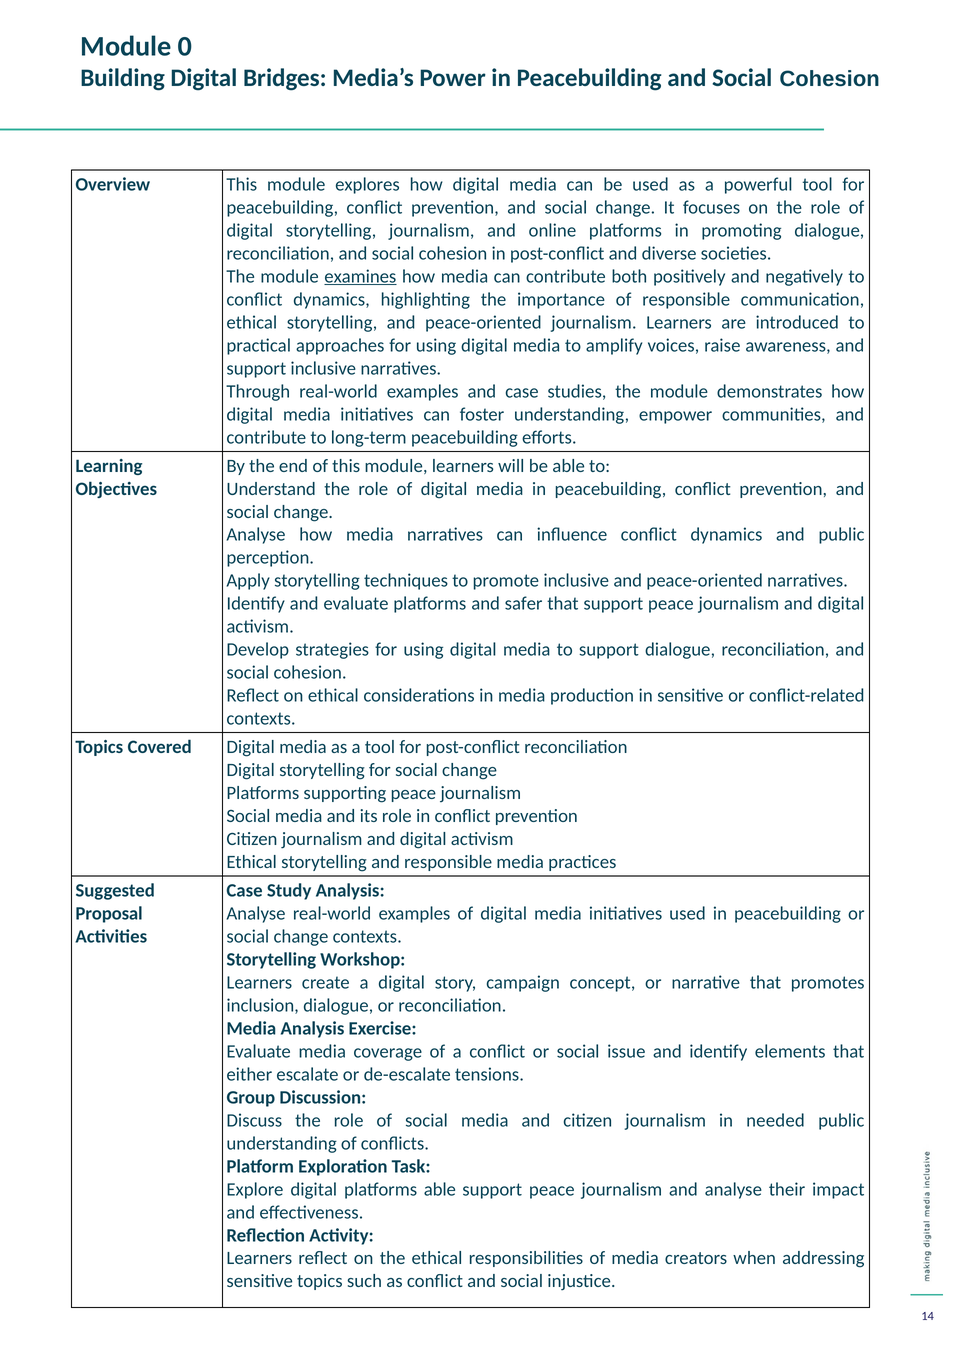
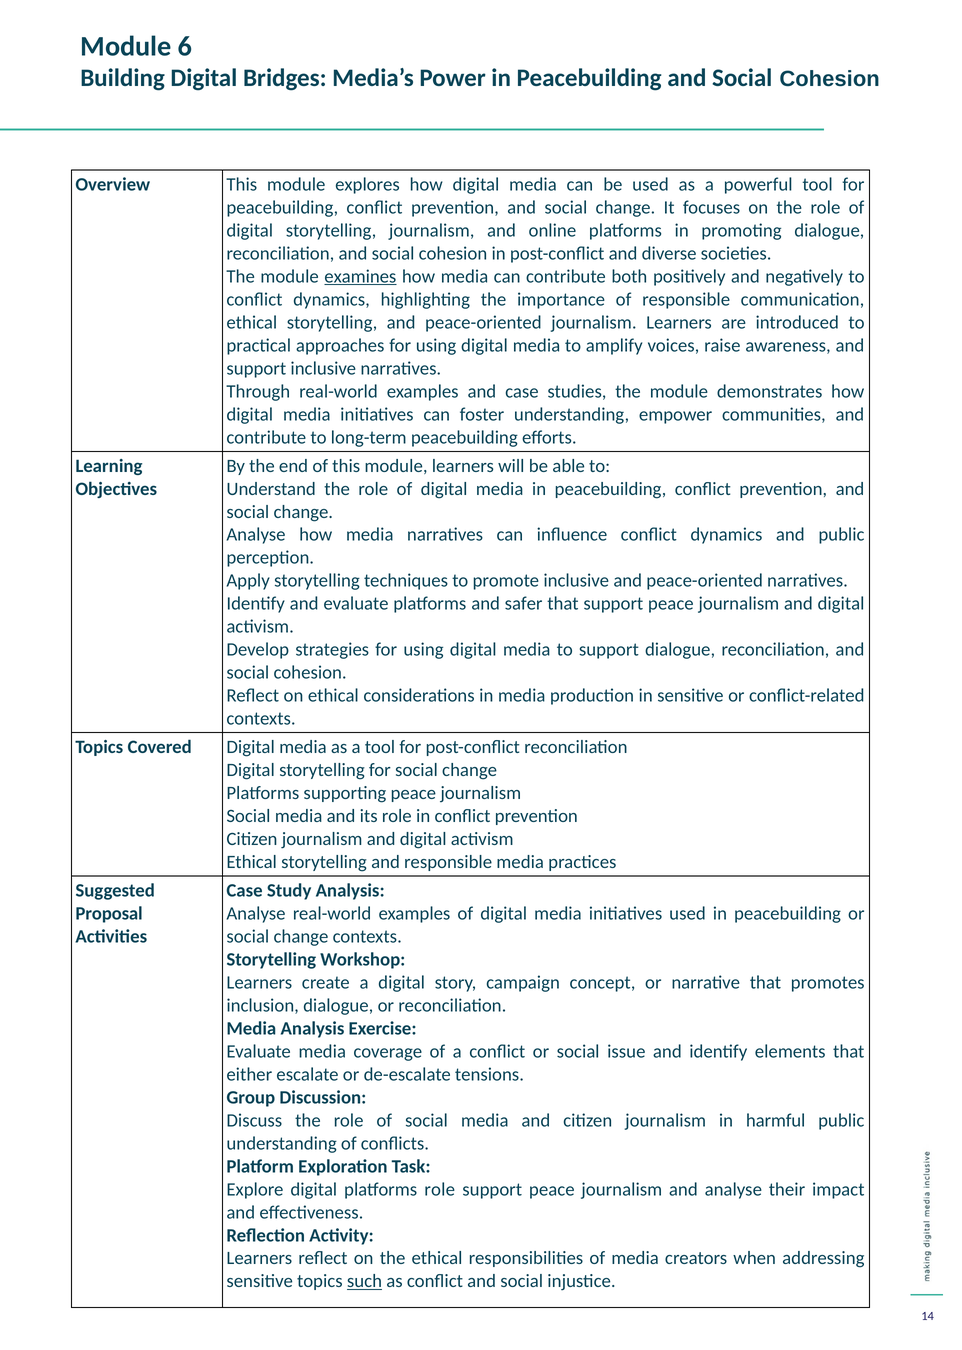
0: 0 -> 6
needed: needed -> harmful
platforms able: able -> role
such underline: none -> present
